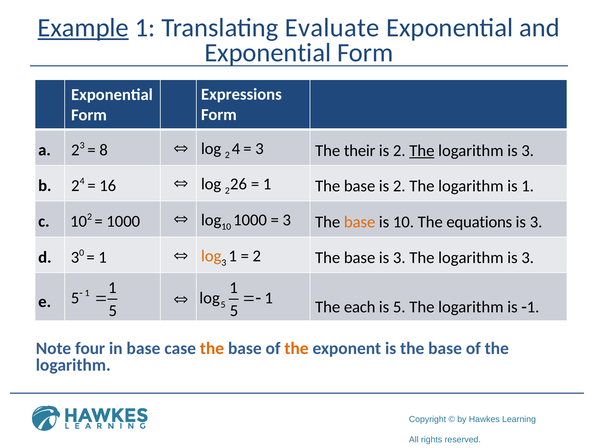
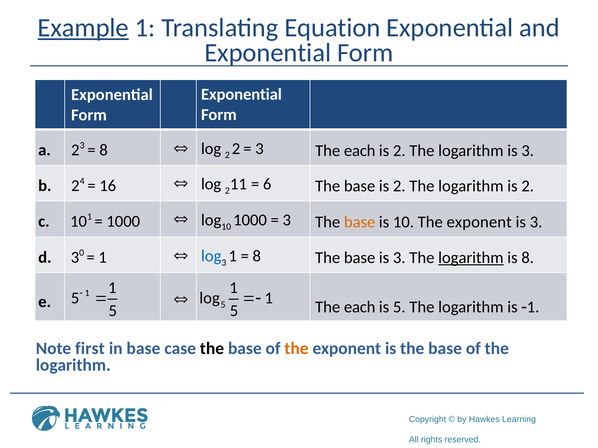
Evaluate: Evaluate -> Equation
Expressions at (241, 95): Expressions -> Exponential
log 2 4: 4 -> 2
3 The their: their -> each
The at (422, 151) underline: present -> none
26: 26 -> 11
1 at (267, 184): 1 -> 6
logarithm is 1: 1 -> 2
10 2: 2 -> 1
10 The equations: equations -> exponent
log at (211, 256) colour: orange -> blue
2 at (257, 256): 2 -> 8
logarithm at (471, 258) underline: none -> present
3 at (528, 258): 3 -> 8
four: four -> first
the at (212, 349) colour: orange -> black
